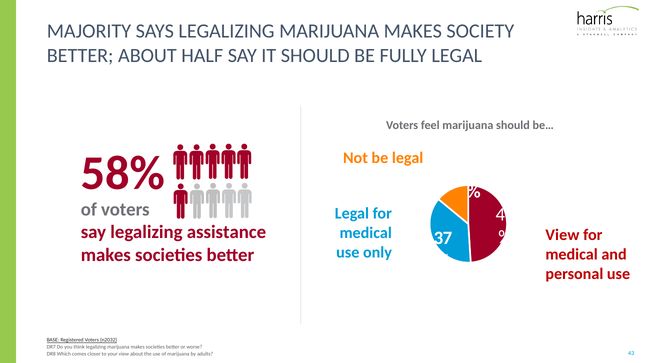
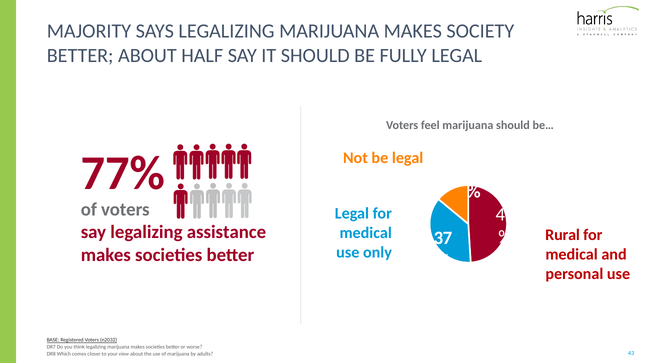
58%: 58% -> 77%
View at (562, 235): View -> Rural
